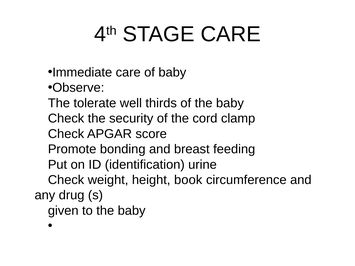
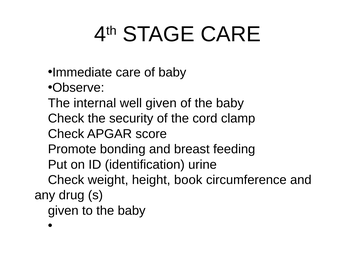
tolerate: tolerate -> internal
well thirds: thirds -> given
